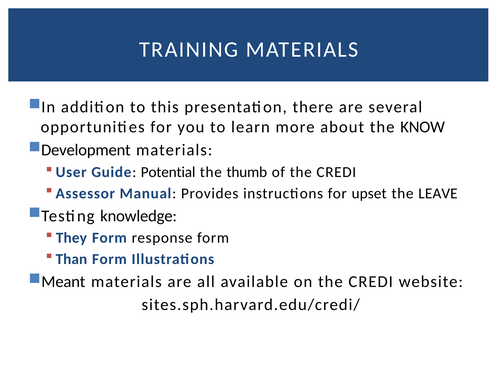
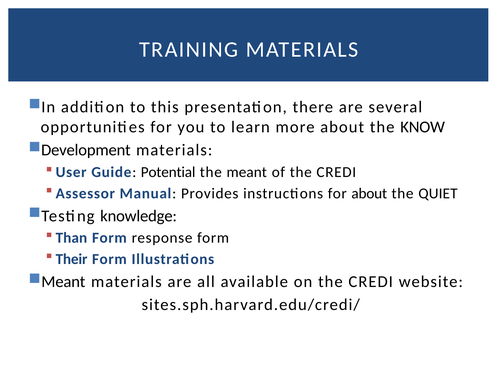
the thumb: thumb -> meant
for upset: upset -> about
LEAVE: LEAVE -> QUIET
They: They -> Than
Than: Than -> Their
